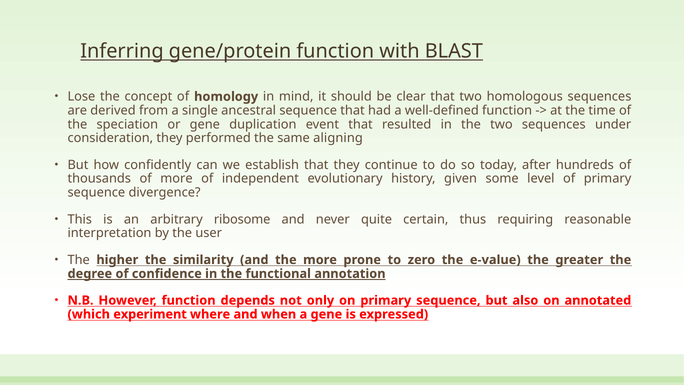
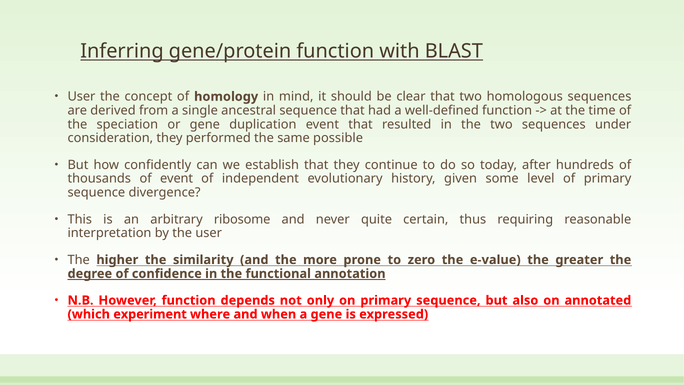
Lose at (81, 97): Lose -> User
aligning: aligning -> possible
of more: more -> event
